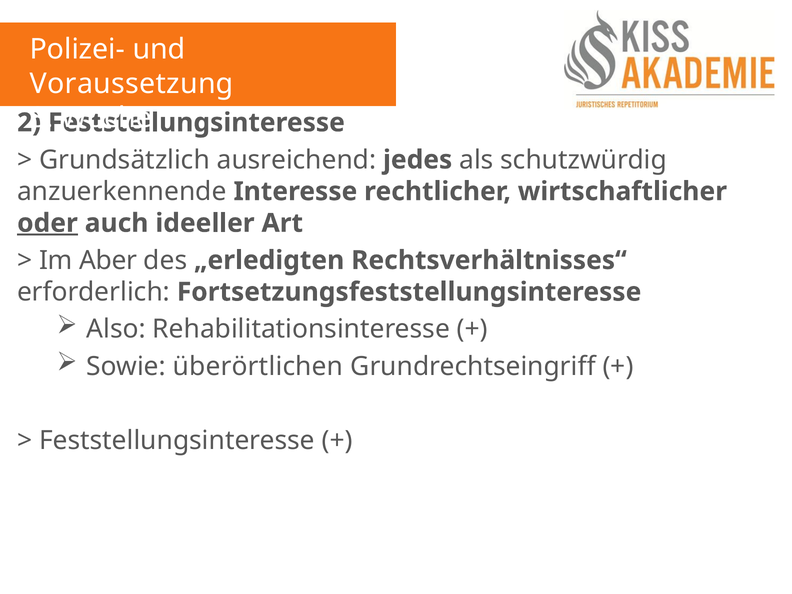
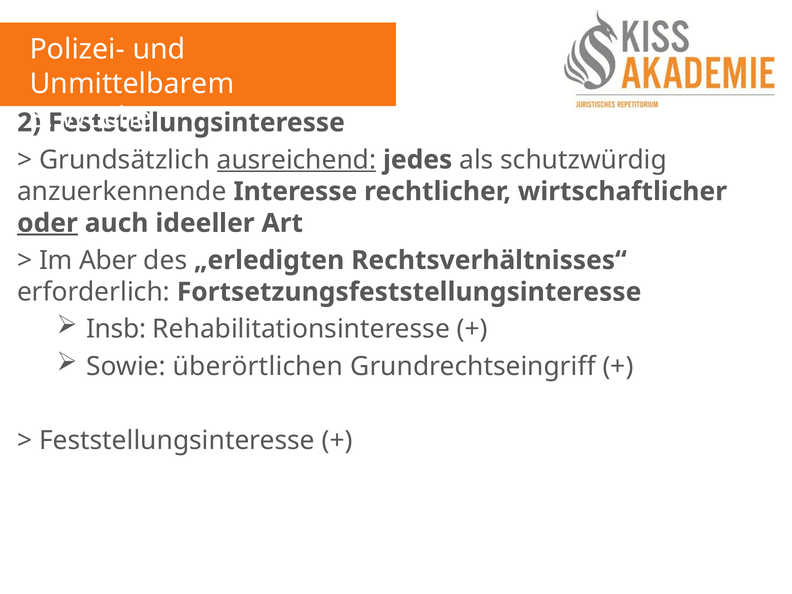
Voraussetzung: Voraussetzung -> Unmittelbarem
ausreichend underline: none -> present
Also: Also -> Insb
